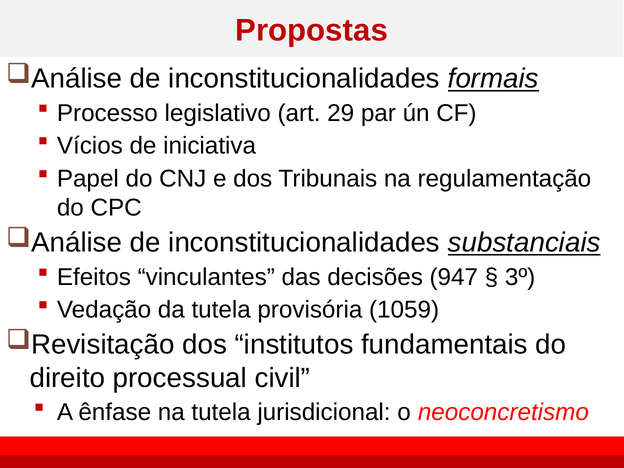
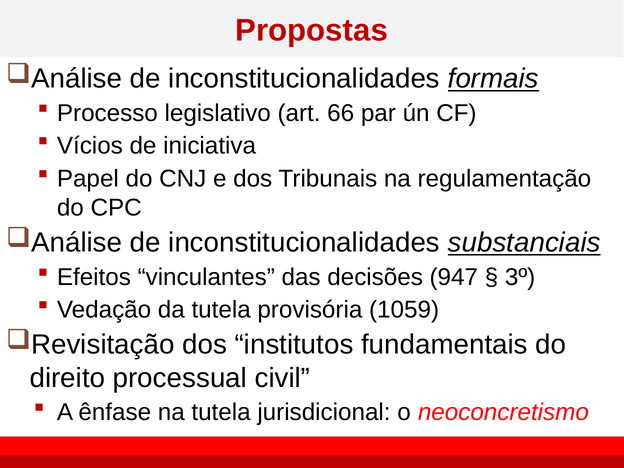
29: 29 -> 66
